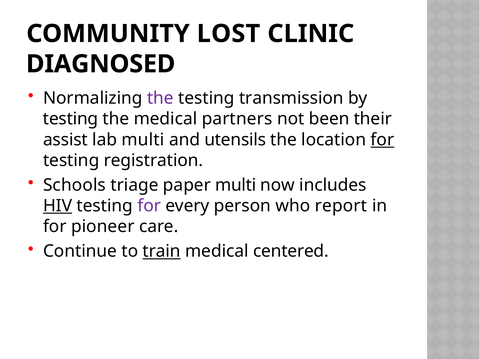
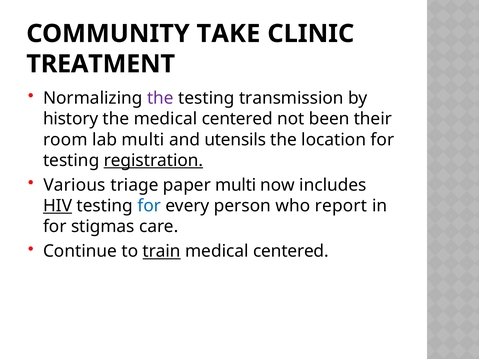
LOST: LOST -> TAKE
DIAGNOSED: DIAGNOSED -> TREATMENT
testing at (71, 119): testing -> history
the medical partners: partners -> centered
assist: assist -> room
for at (382, 140) underline: present -> none
registration underline: none -> present
Schools: Schools -> Various
for at (149, 206) colour: purple -> blue
pioneer: pioneer -> stigmas
